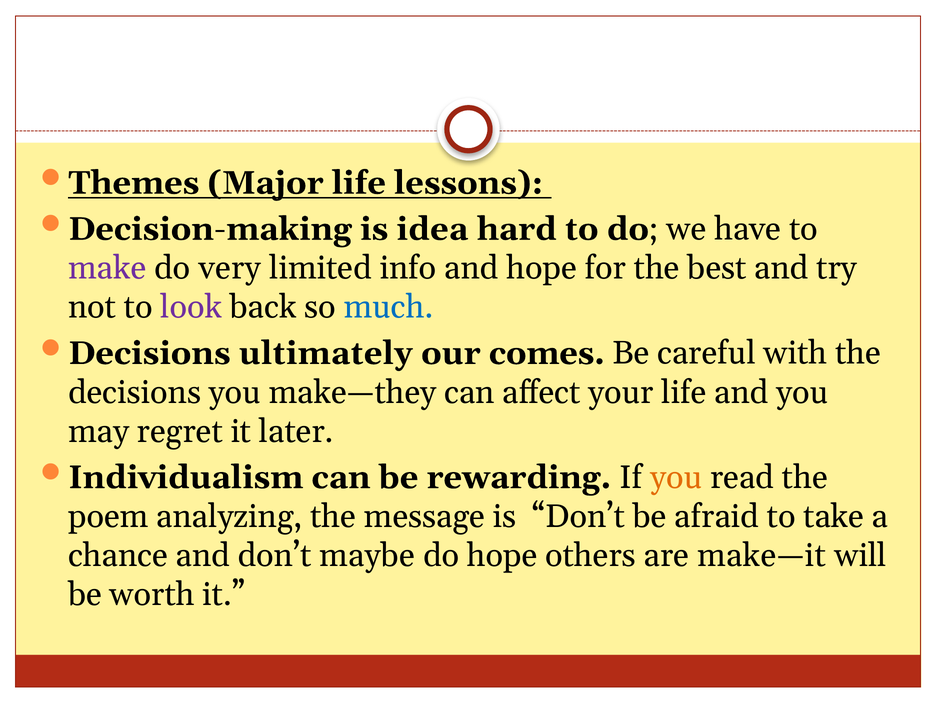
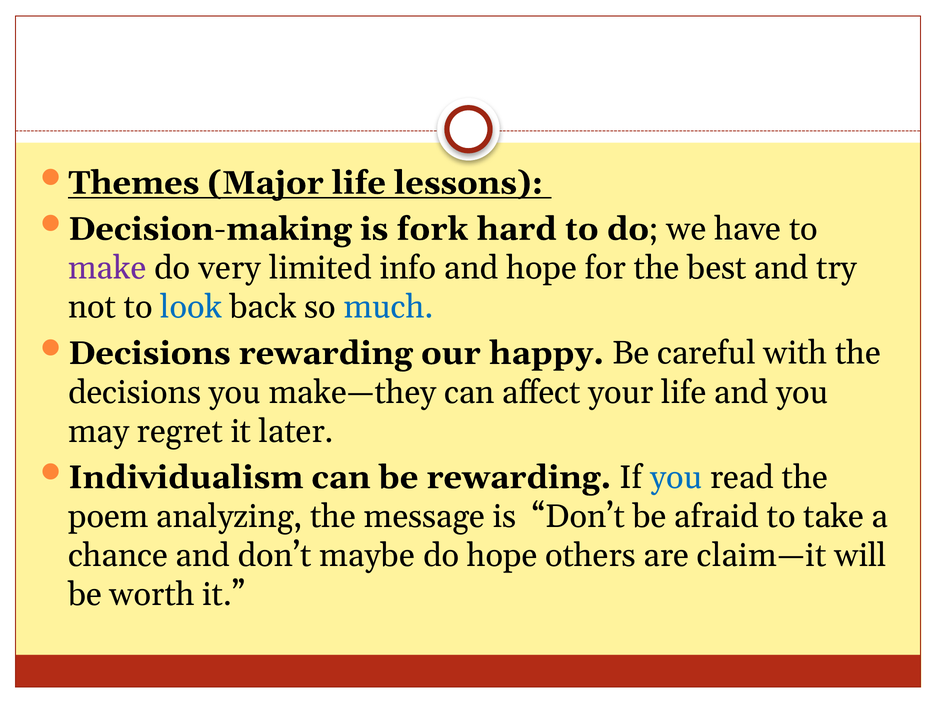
idea: idea -> fork
look colour: purple -> blue
Decisions ultimately: ultimately -> rewarding
comes: comes -> happy
you at (676, 477) colour: orange -> blue
make—it: make—it -> claim—it
